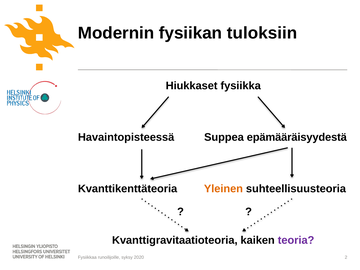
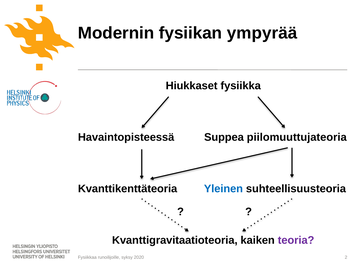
tuloksiin: tuloksiin -> ympyrää
epämääräisyydestä: epämääräisyydestä -> piilomuuttujateoria
Yleinen colour: orange -> blue
